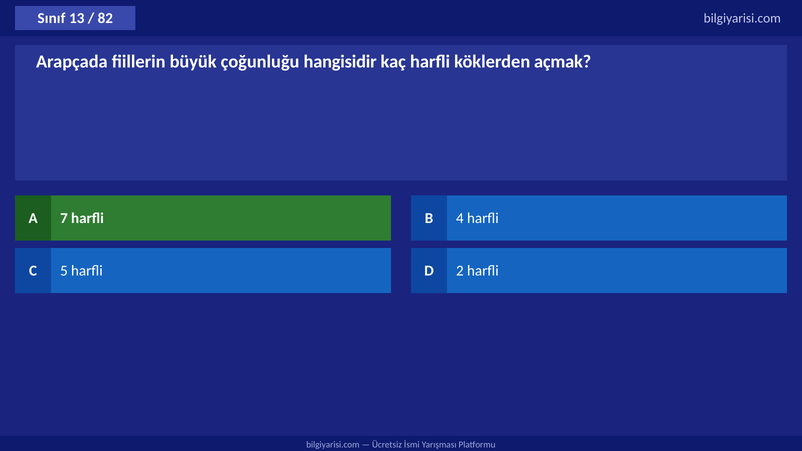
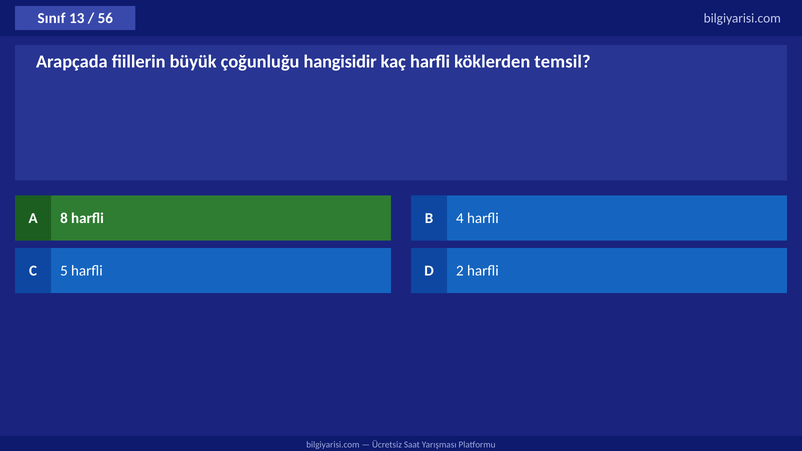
82: 82 -> 56
açmak: açmak -> temsil
7: 7 -> 8
İsmi: İsmi -> Saat
